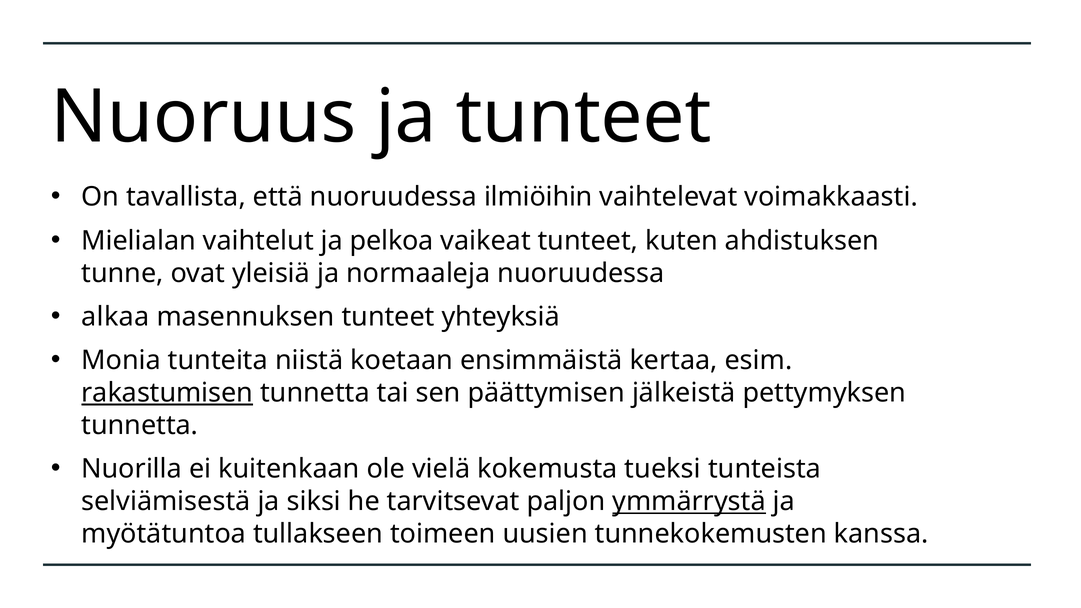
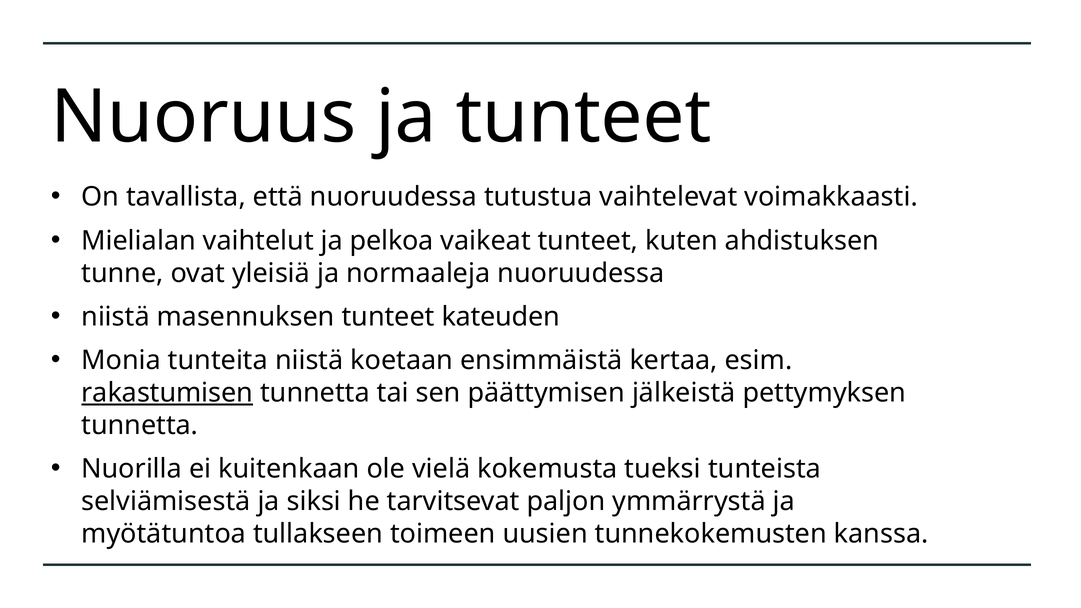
ilmiöihin: ilmiöihin -> tutustua
alkaa at (115, 317): alkaa -> niistä
yhteyksiä: yhteyksiä -> kateuden
ymmärrystä underline: present -> none
